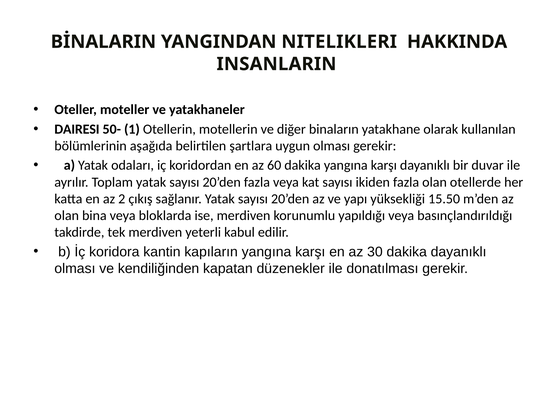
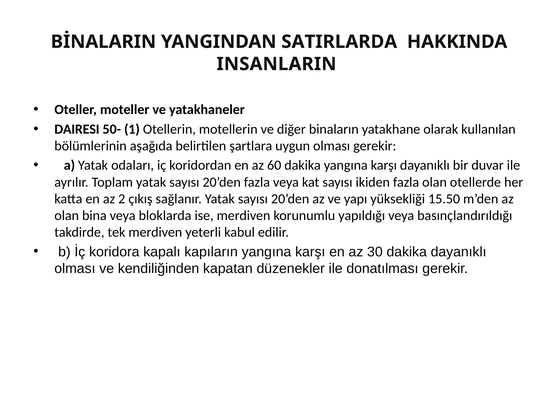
NITELIKLERI: NITELIKLERI -> SATIRLARDA
kantin: kantin -> kapalı
